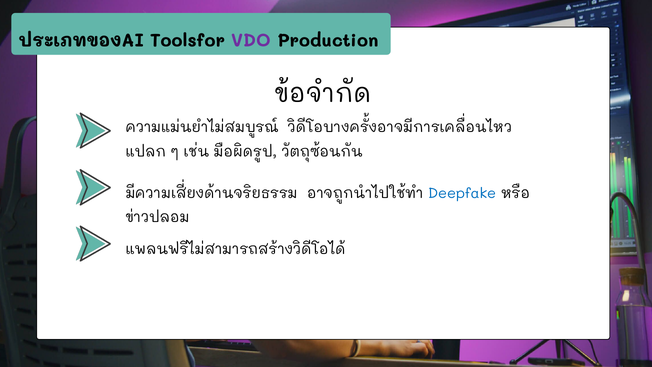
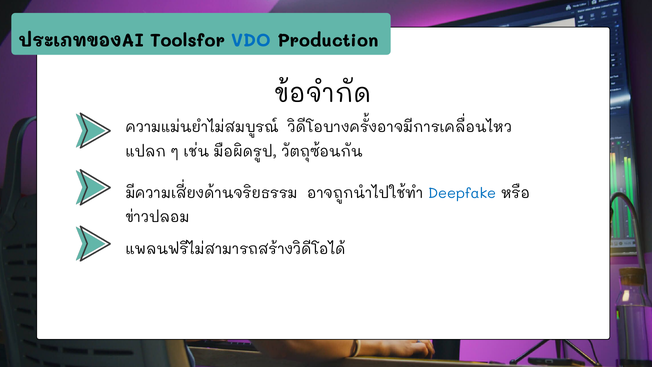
VDO colour: purple -> blue
